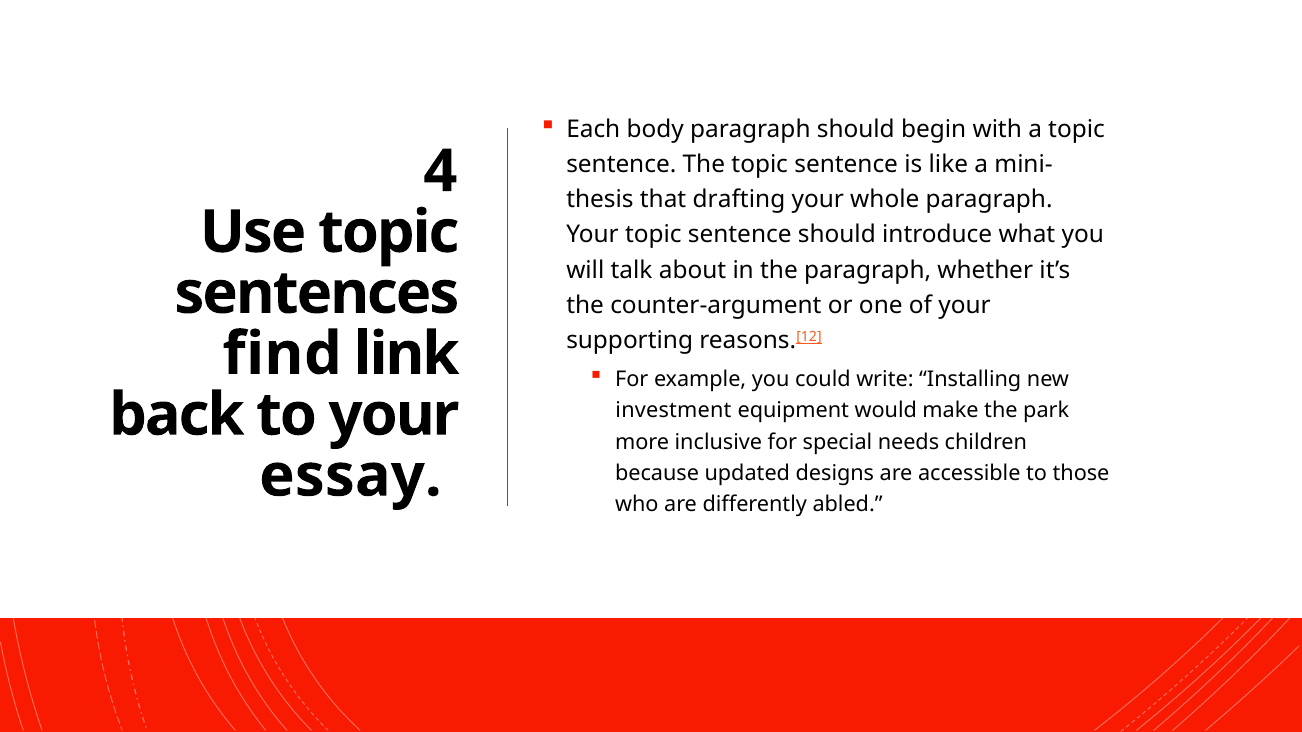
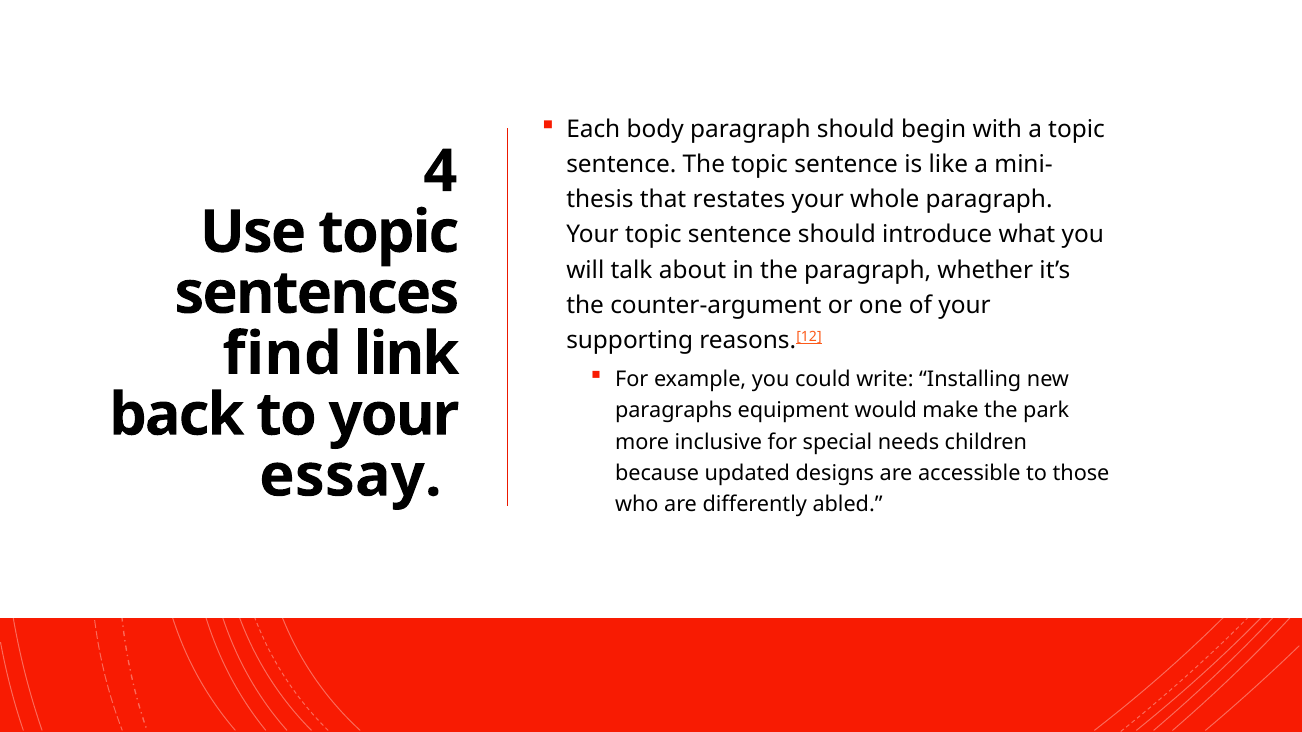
drafting: drafting -> restates
investment: investment -> paragraphs
